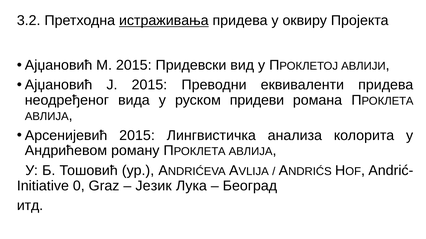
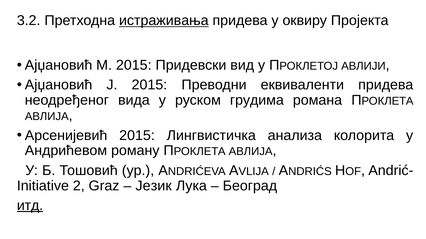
придеви: придеви -> грудима
0: 0 -> 2
итд underline: none -> present
